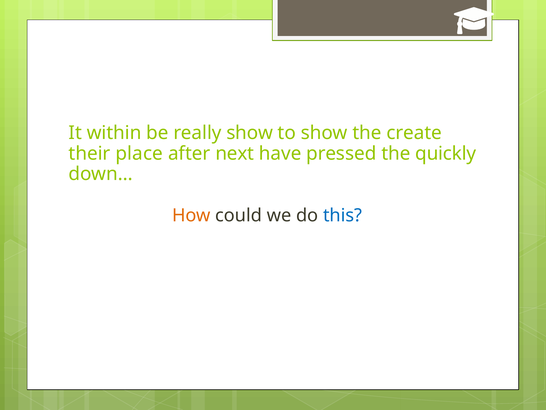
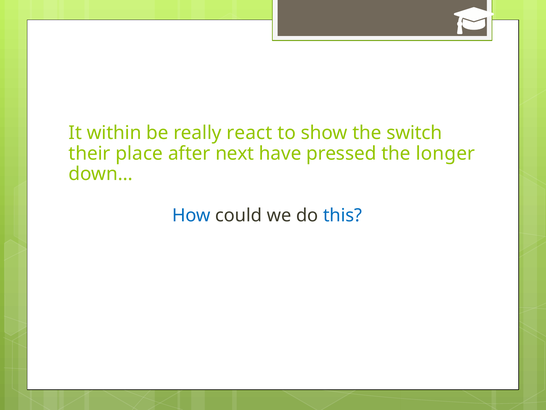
really show: show -> react
create: create -> switch
quickly: quickly -> longer
How colour: orange -> blue
